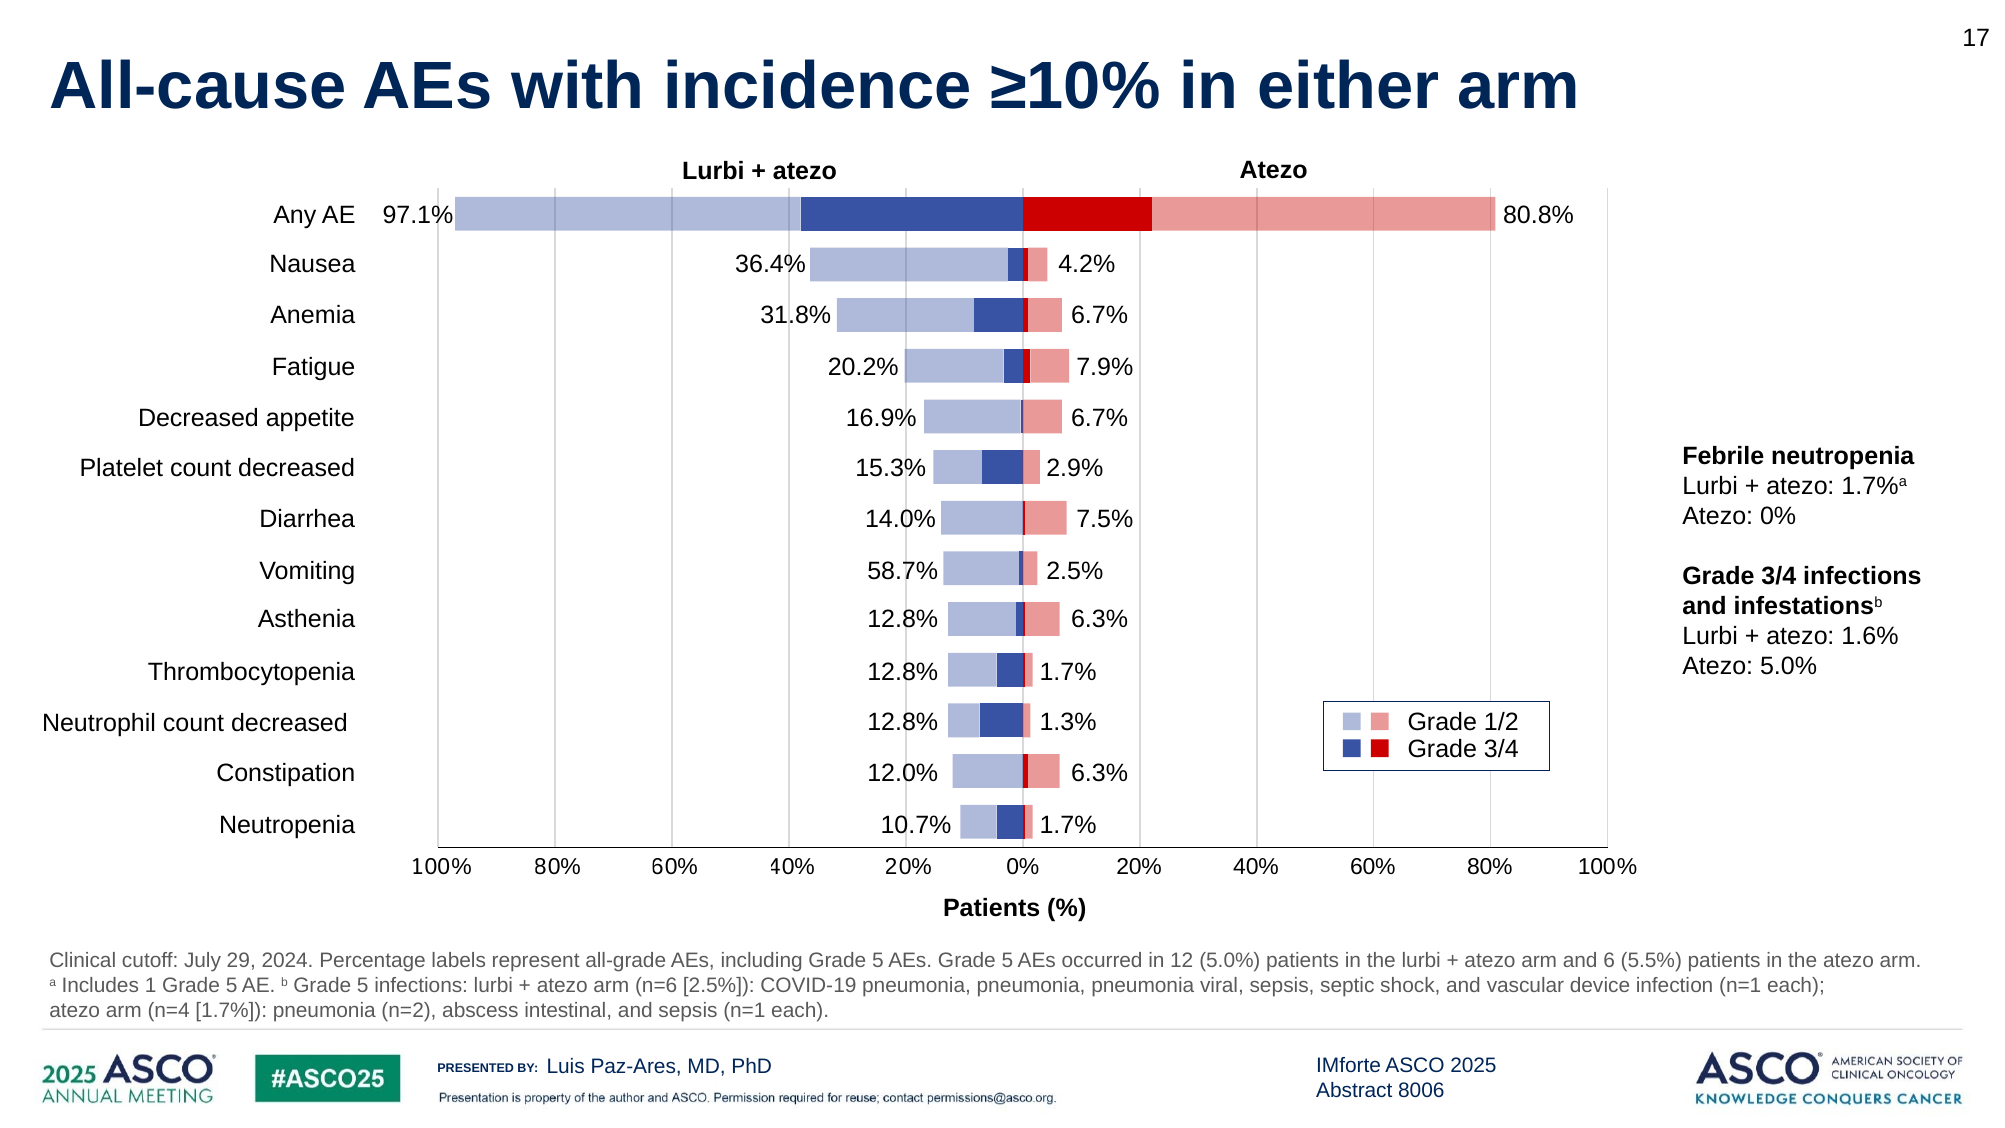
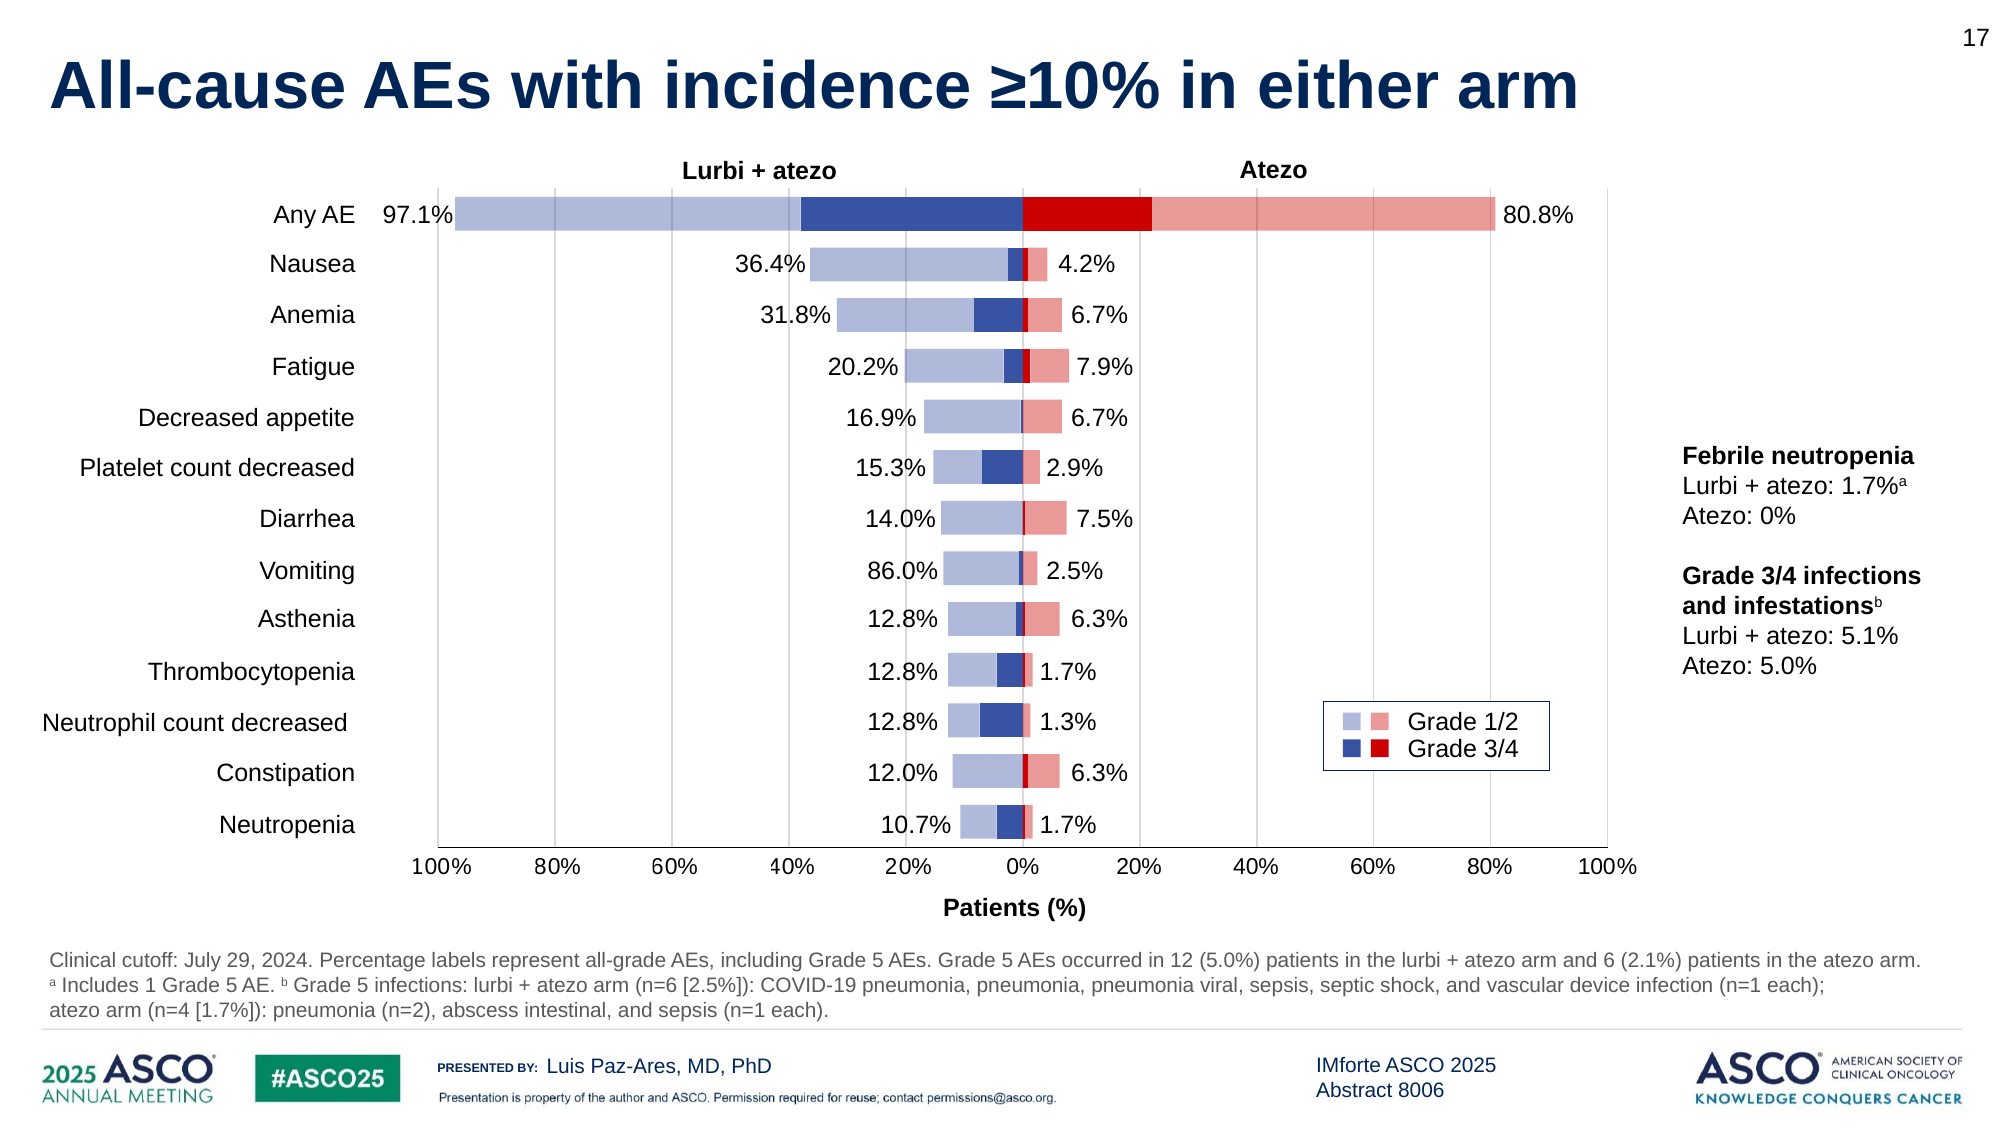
58.7%: 58.7% -> 86.0%
1.6%: 1.6% -> 5.1%
5.5%: 5.5% -> 2.1%
